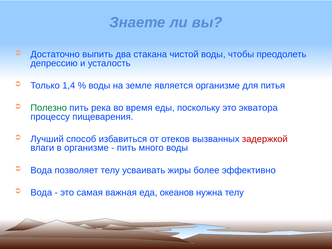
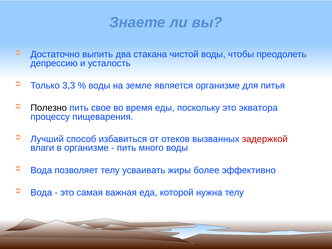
1,4: 1,4 -> 3,3
Полезно colour: green -> black
река: река -> свое
океанов: океанов -> которой
